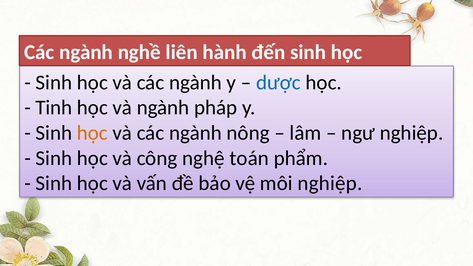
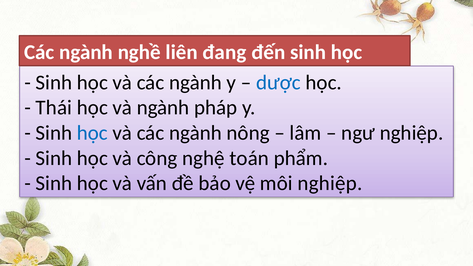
hành: hành -> đang
Tinh: Tinh -> Thái
học at (92, 133) colour: orange -> blue
